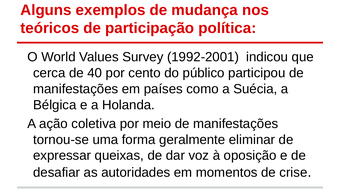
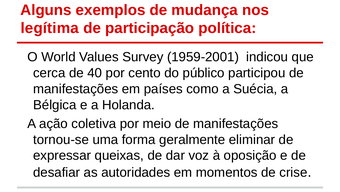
teóricos: teóricos -> legítima
1992-2001: 1992-2001 -> 1959-2001
